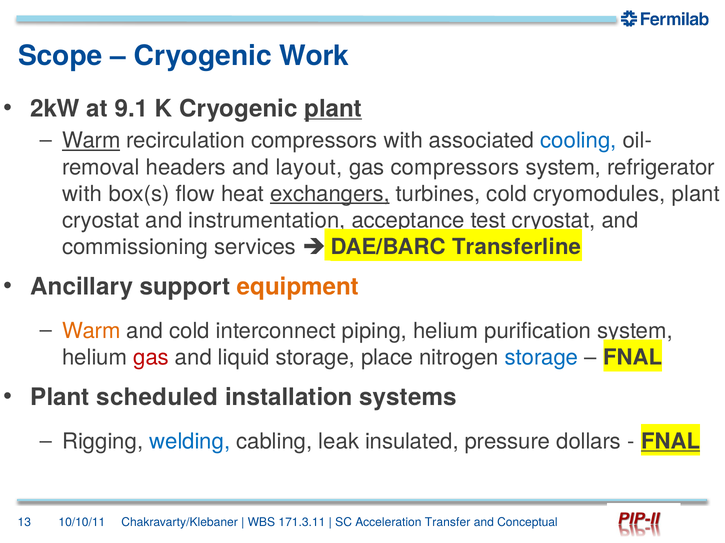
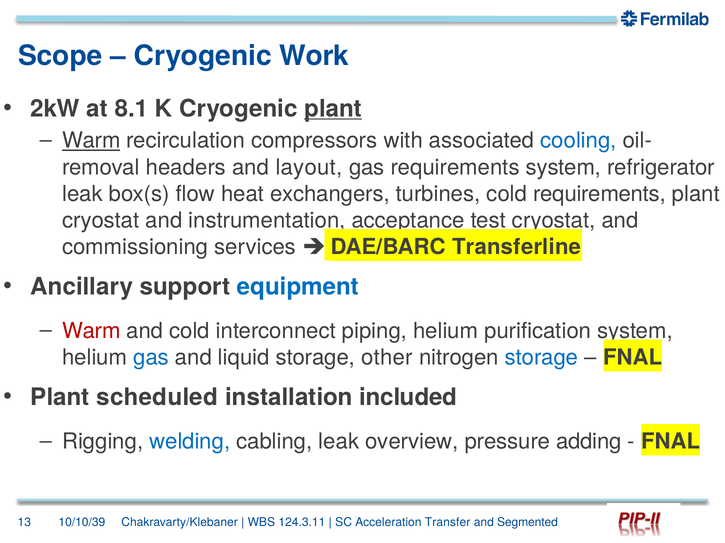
9.1: 9.1 -> 8.1
gas compressors: compressors -> requirements
with at (82, 194): with -> leak
exchangers underline: present -> none
cold cryomodules: cryomodules -> requirements
equipment colour: orange -> blue
Warm at (91, 331) colour: orange -> red
gas at (151, 358) colour: red -> blue
place: place -> other
systems: systems -> included
insulated: insulated -> overview
dollars: dollars -> adding
FNAL at (671, 442) underline: present -> none
10/10/11: 10/10/11 -> 10/10/39
171.3.11: 171.3.11 -> 124.3.11
Conceptual: Conceptual -> Segmented
